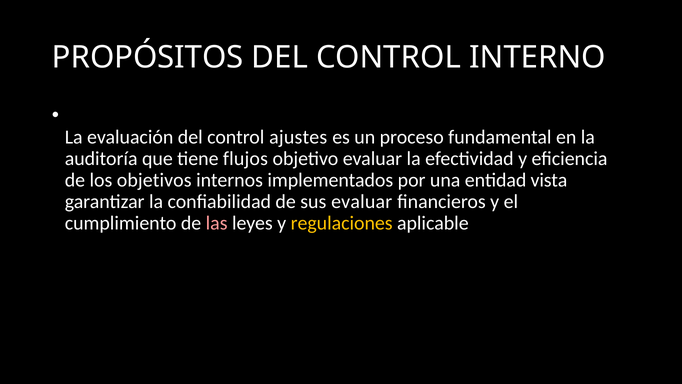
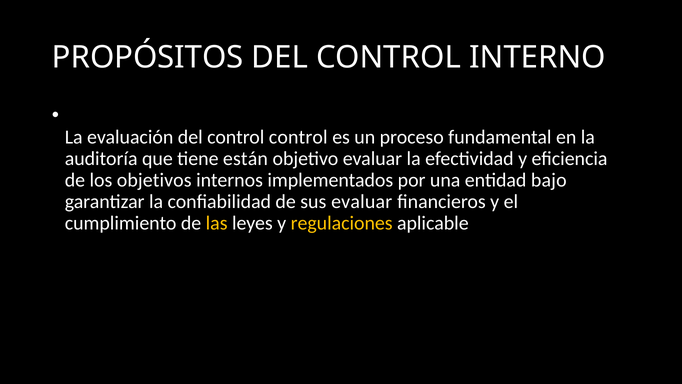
control ajustes: ajustes -> control
flujos: flujos -> están
vista: vista -> bajo
las colour: pink -> yellow
